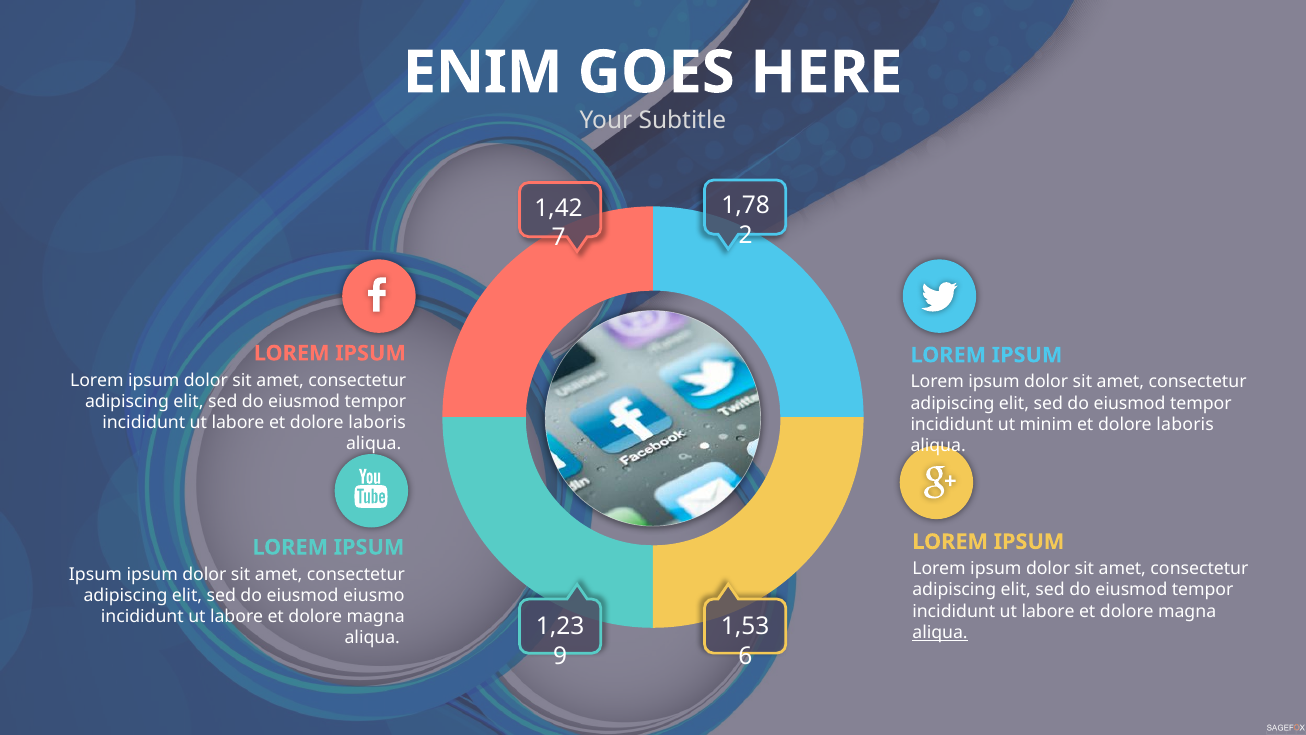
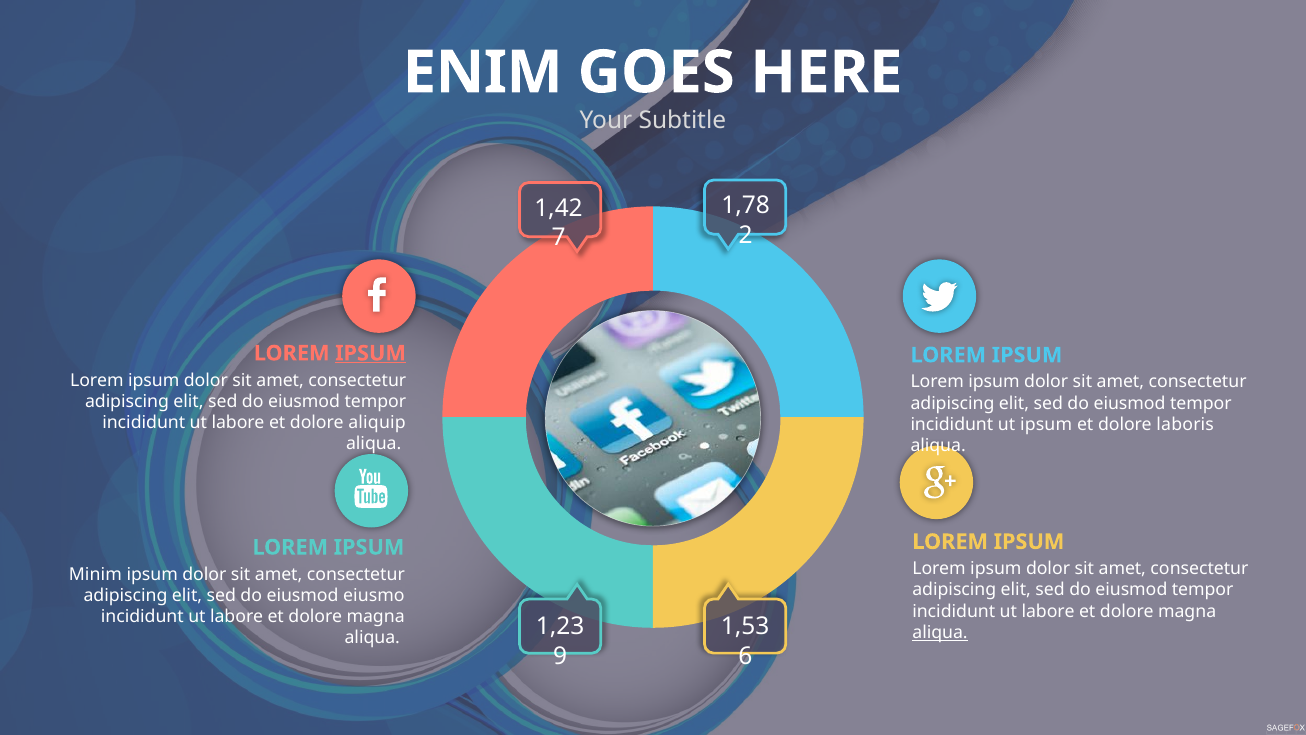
IPSUM at (370, 353) underline: none -> present
labore et dolore laboris: laboris -> aliquip
ut minim: minim -> ipsum
Ipsum at (95, 574): Ipsum -> Minim
